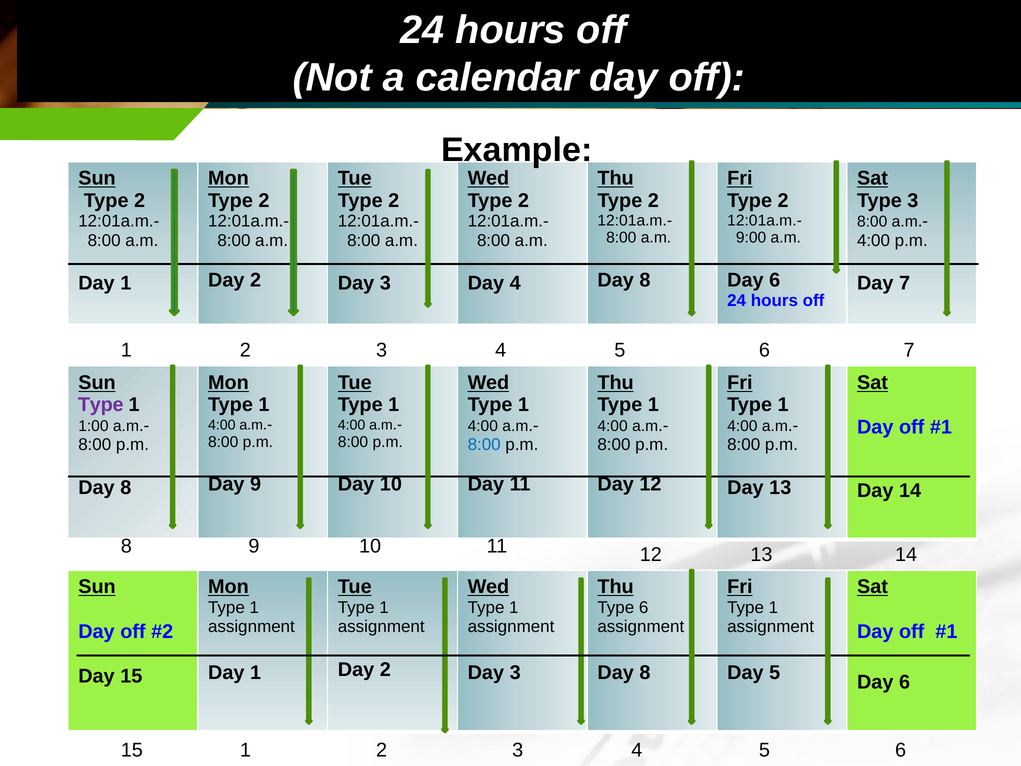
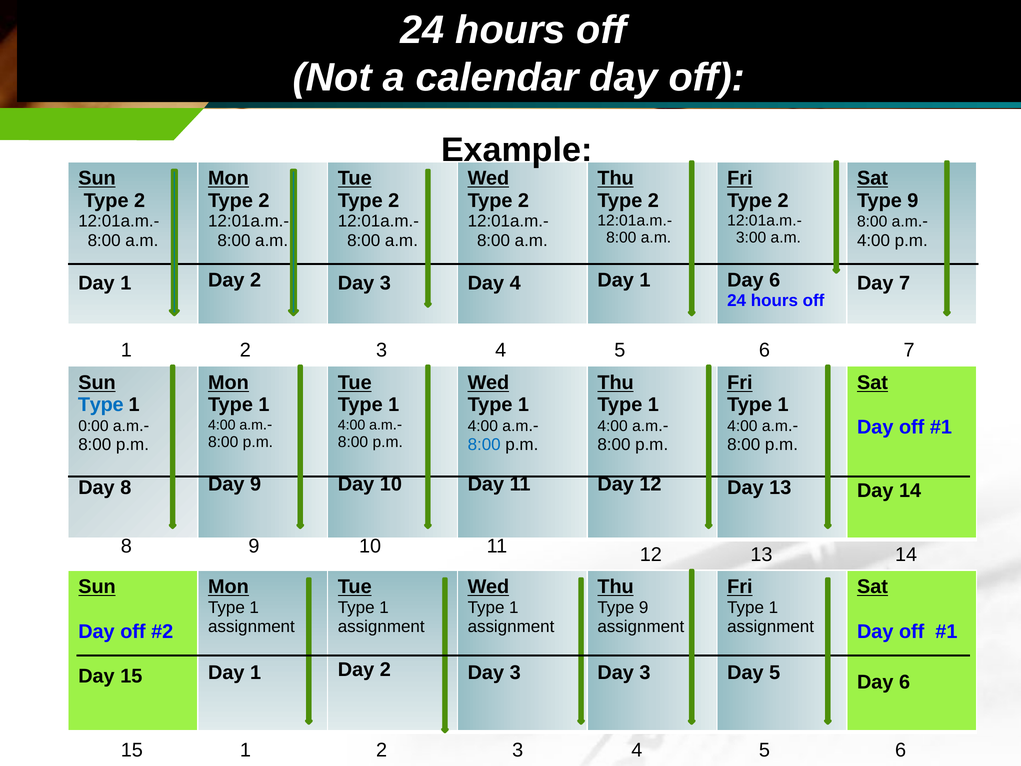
3 at (913, 201): 3 -> 9
9:00: 9:00 -> 3:00
8 at (645, 280): 8 -> 1
Type at (101, 405) colour: purple -> blue
1:00: 1:00 -> 0:00
6 at (644, 607): 6 -> 9
8 at (645, 672): 8 -> 3
